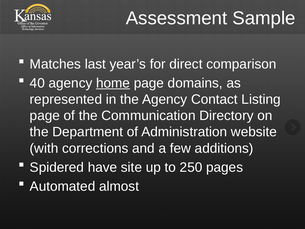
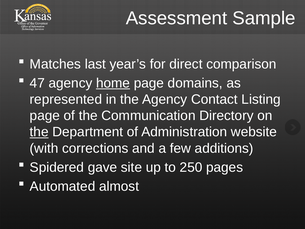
40: 40 -> 47
the at (39, 132) underline: none -> present
have: have -> gave
